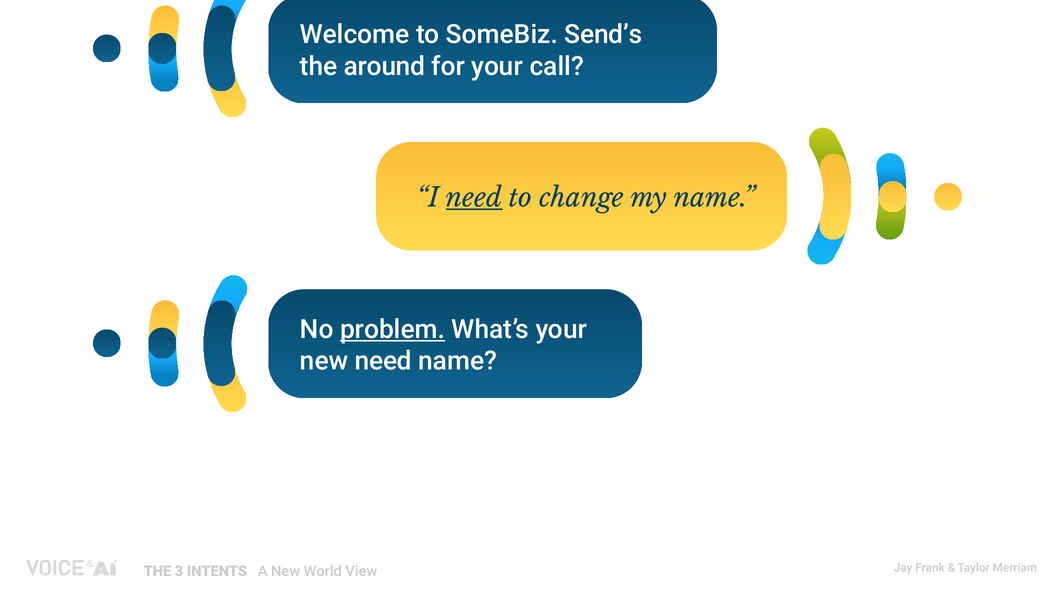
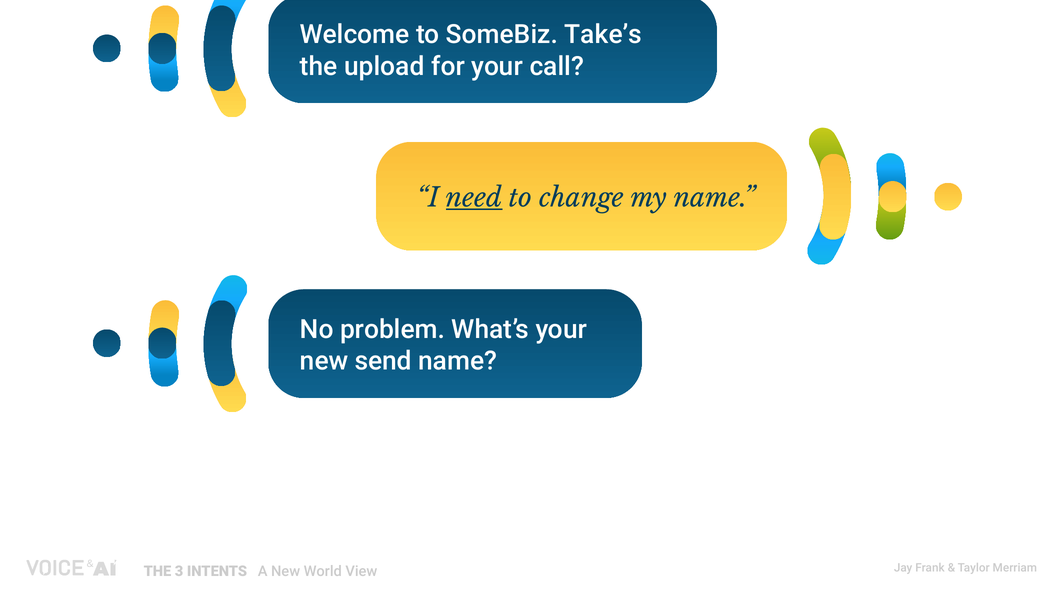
Send’s: Send’s -> Take’s
around: around -> upload
problem underline: present -> none
new need: need -> send
